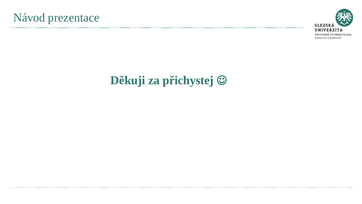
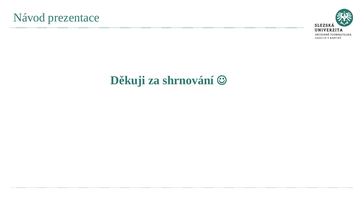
přichystej: přichystej -> shrnování
